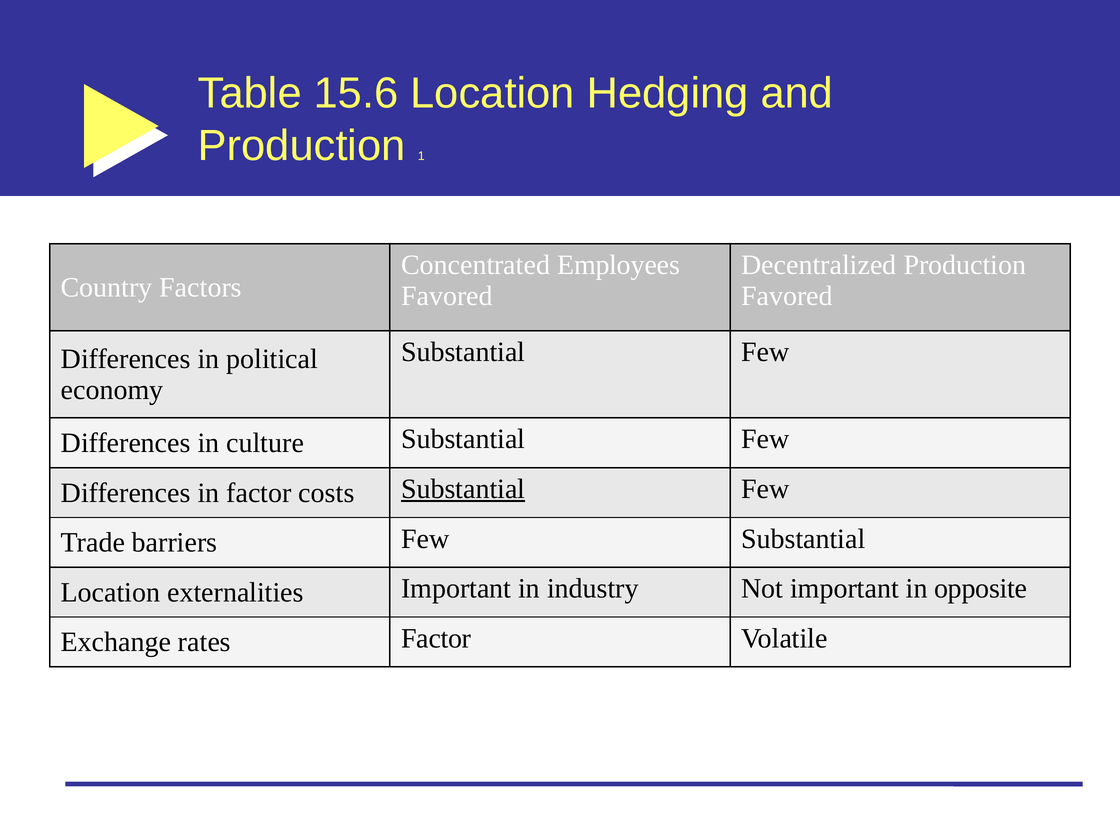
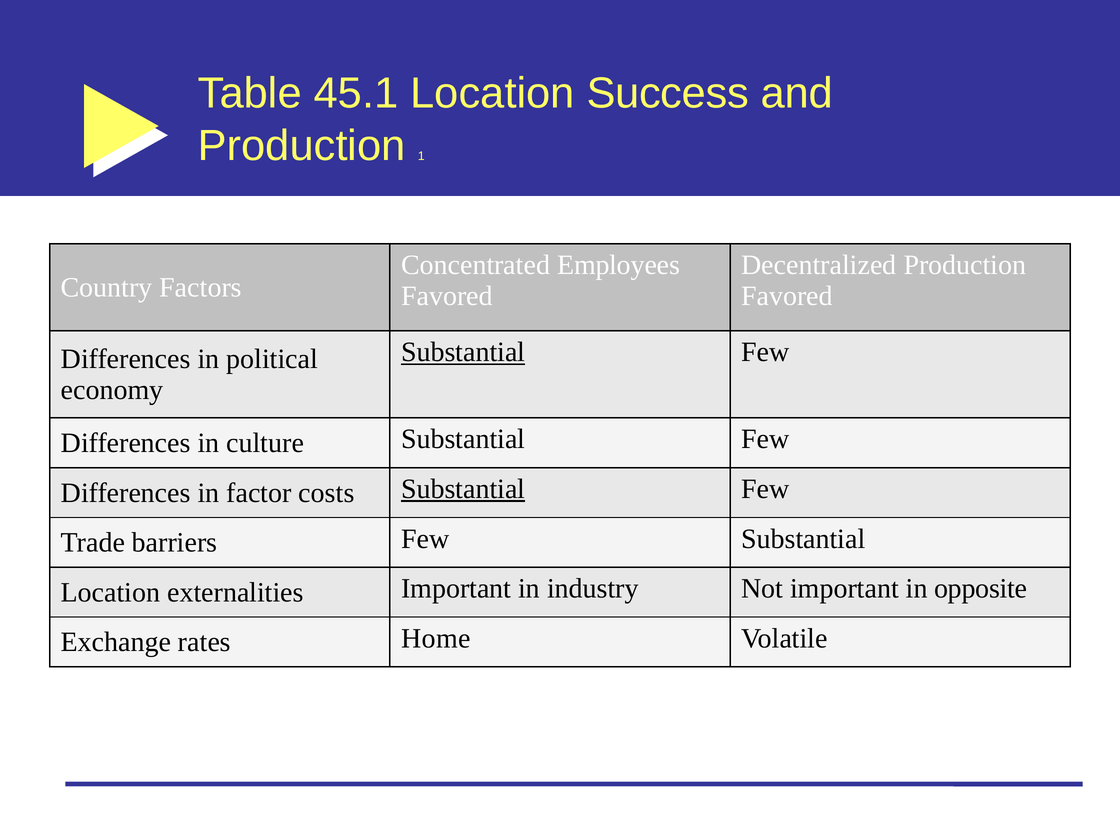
15.6: 15.6 -> 45.1
Hedging: Hedging -> Success
Substantial at (463, 352) underline: none -> present
rates Factor: Factor -> Home
